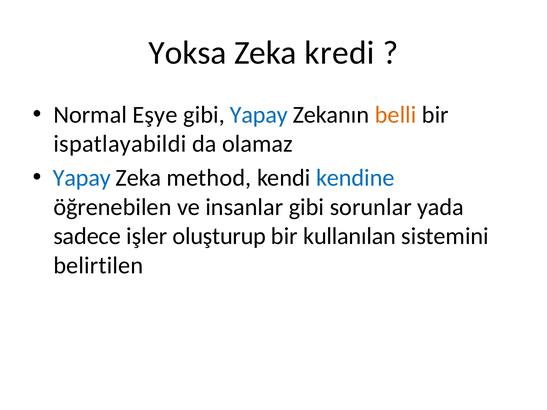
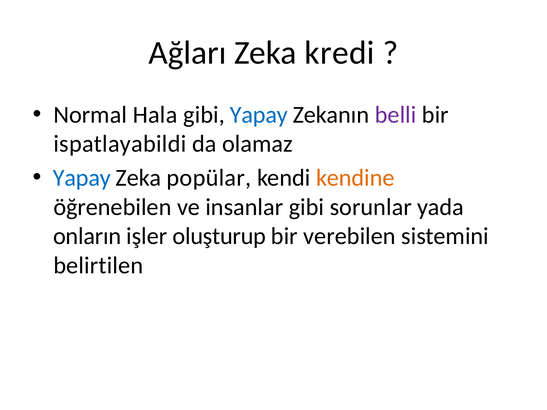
Yoksa: Yoksa -> Ağları
Eşye: Eşye -> Hala
belli colour: orange -> purple
method: method -> popülar
kendine colour: blue -> orange
sadece: sadece -> onların
kullanılan: kullanılan -> verebilen
